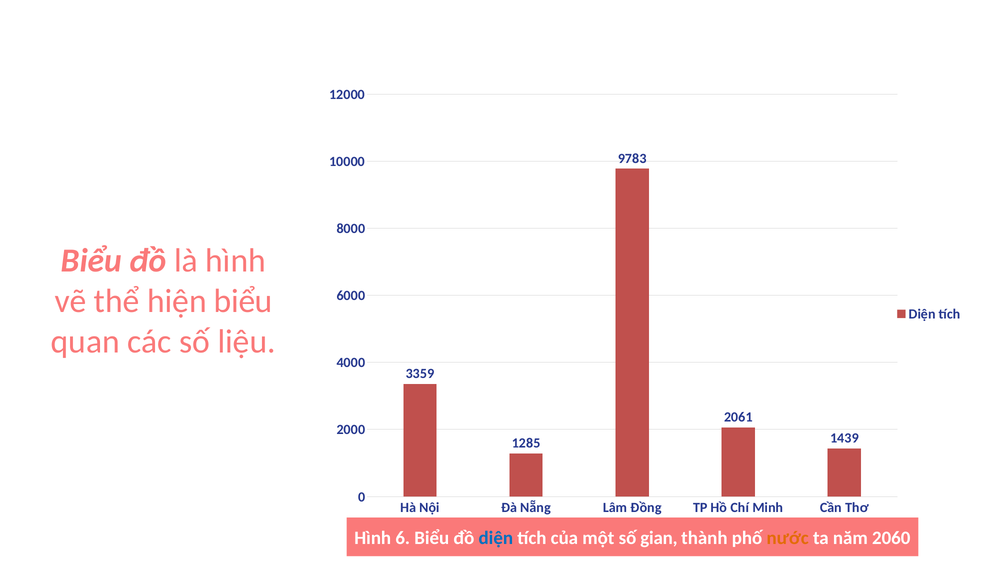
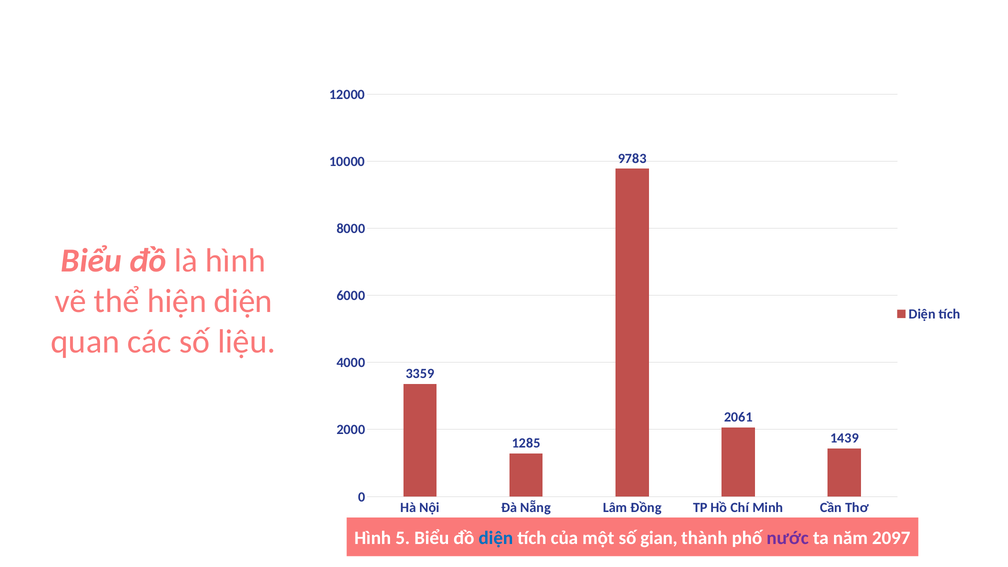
hiện biểu: biểu -> diện
6: 6 -> 5
nước colour: orange -> purple
2060: 2060 -> 2097
